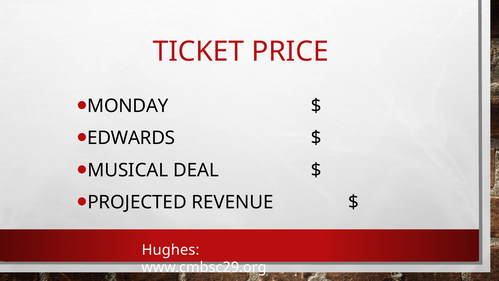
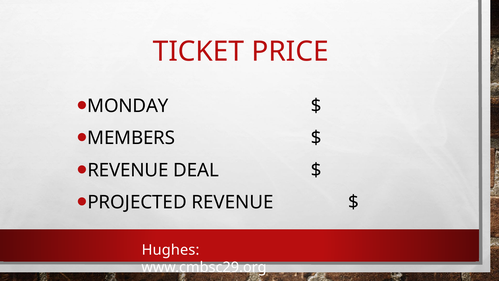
EDWARDS: EDWARDS -> MEMBERS
MUSICAL at (128, 170): MUSICAL -> REVENUE
